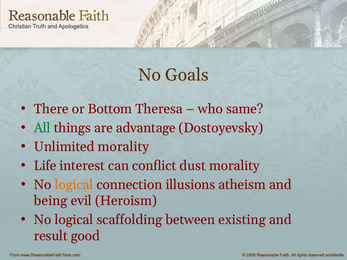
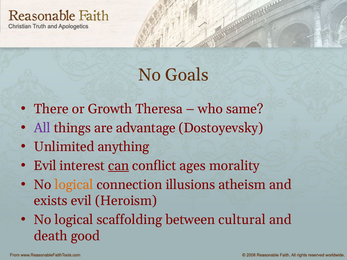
Bottom: Bottom -> Growth
All colour: green -> purple
Unlimited morality: morality -> anything
Life at (45, 166): Life -> Evil
can underline: none -> present
dust: dust -> ages
being: being -> exists
existing: existing -> cultural
result: result -> death
